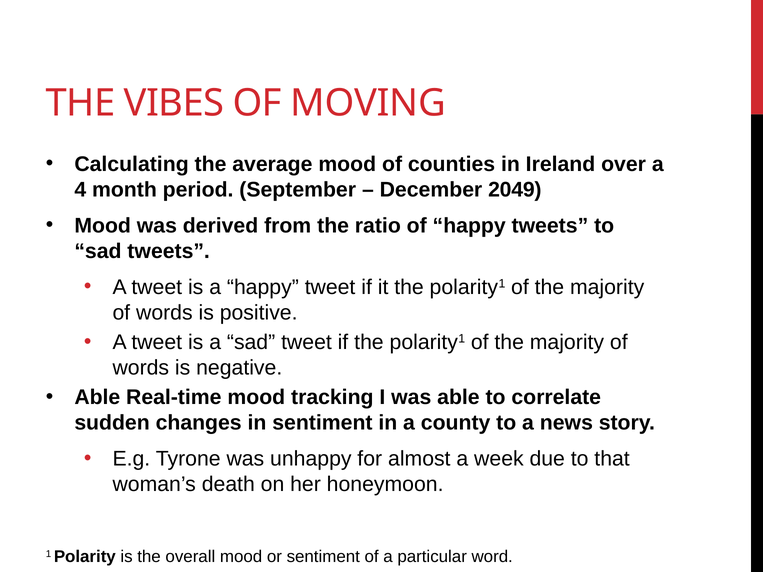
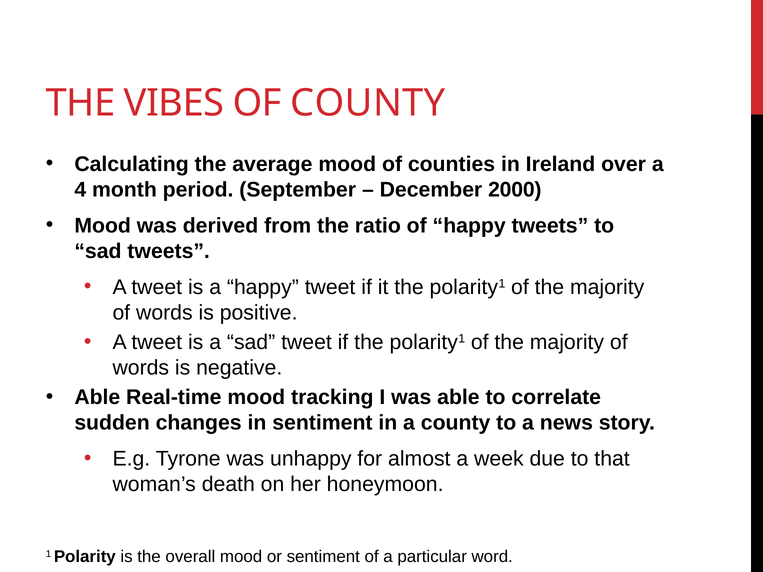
OF MOVING: MOVING -> COUNTY
2049: 2049 -> 2000
